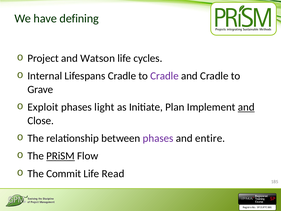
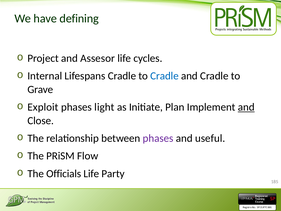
Watson: Watson -> Assesor
Cradle at (164, 76) colour: purple -> blue
entire: entire -> useful
PRiSM underline: present -> none
Commit: Commit -> Officials
Read: Read -> Party
